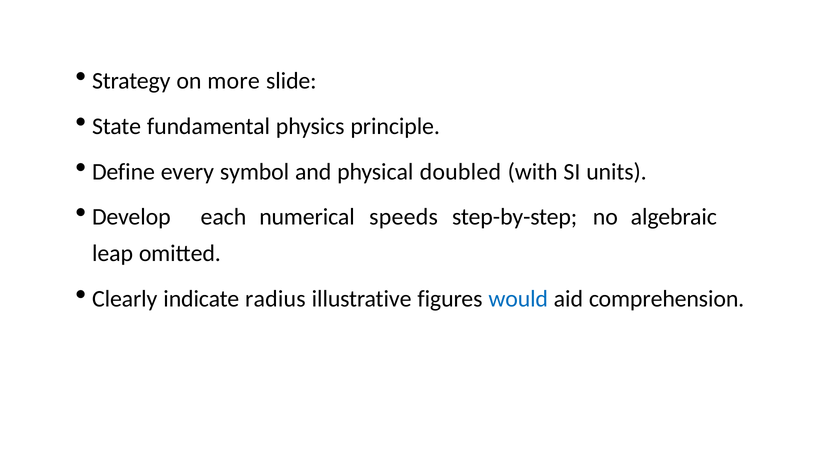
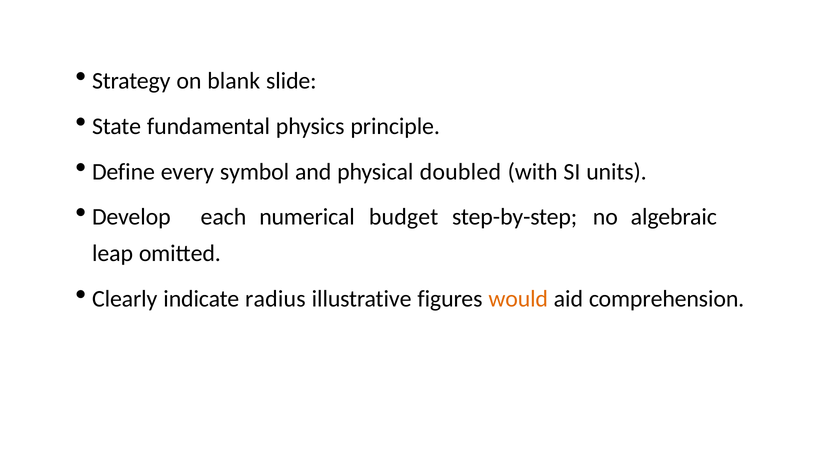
more: more -> blank
speeds: speeds -> budget
would colour: blue -> orange
